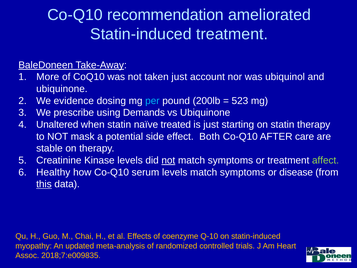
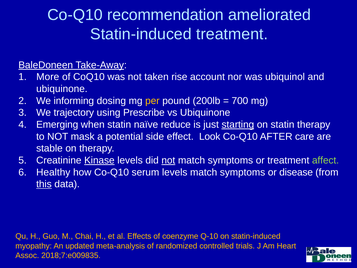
taken just: just -> rise
evidence: evidence -> informing
per colour: light blue -> yellow
523: 523 -> 700
prescribe: prescribe -> trajectory
Demands: Demands -> Prescribe
Unaltered: Unaltered -> Emerging
treated: treated -> reduce
starting underline: none -> present
Both: Both -> Look
Kinase underline: none -> present
